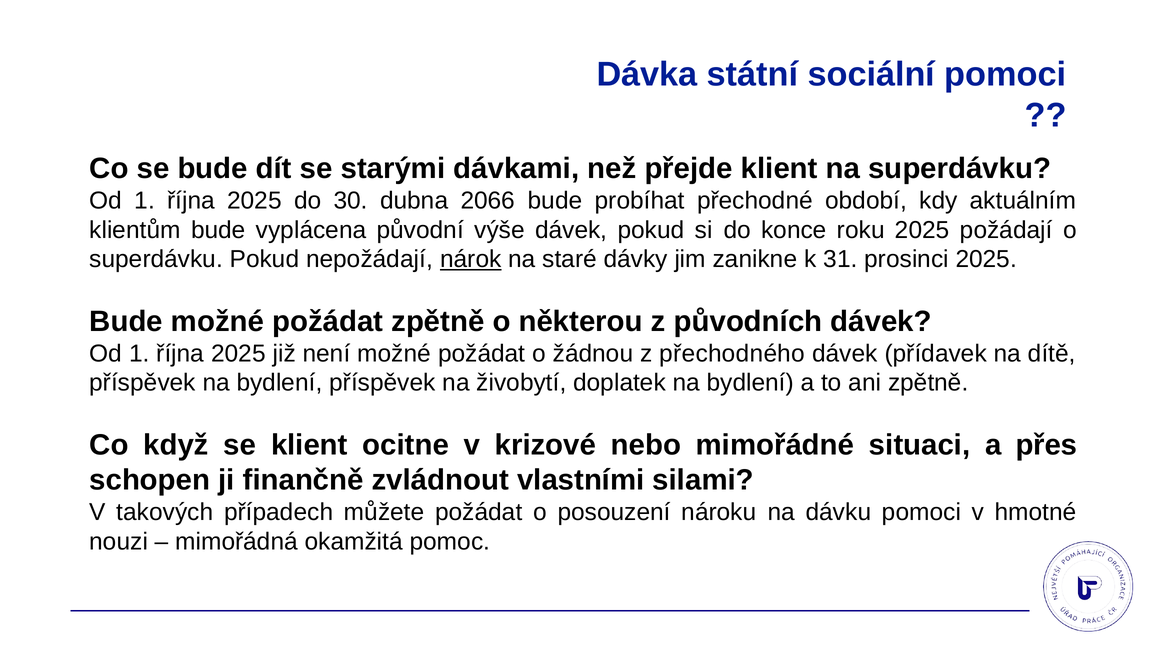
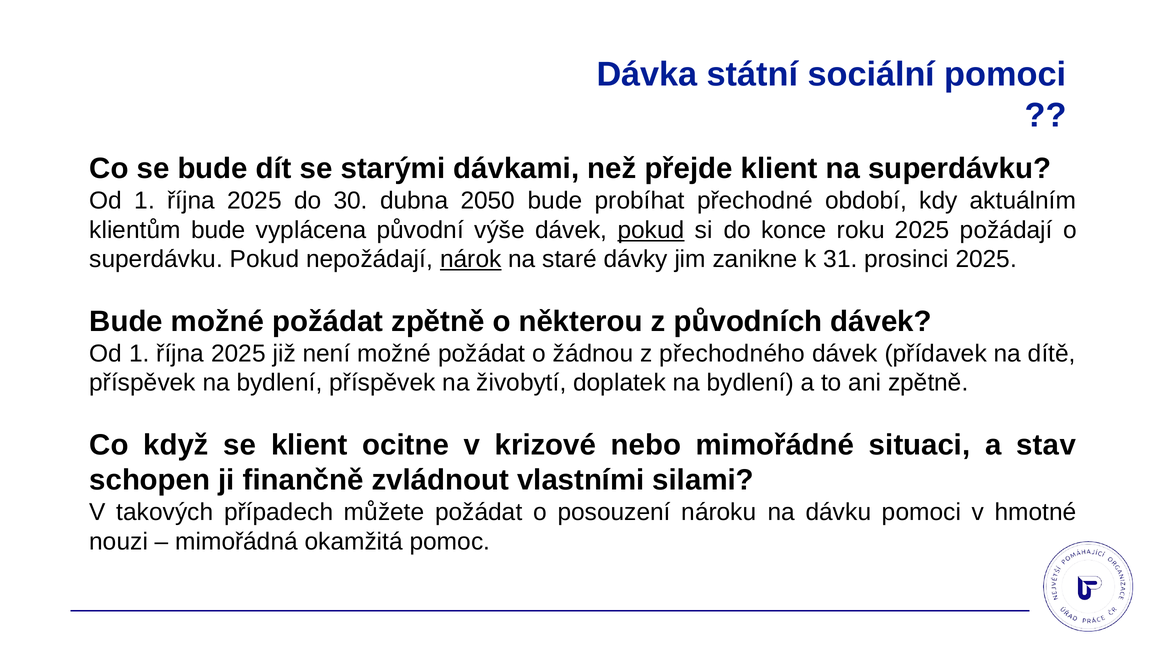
2066: 2066 -> 2050
pokud at (651, 230) underline: none -> present
přes: přes -> stav
